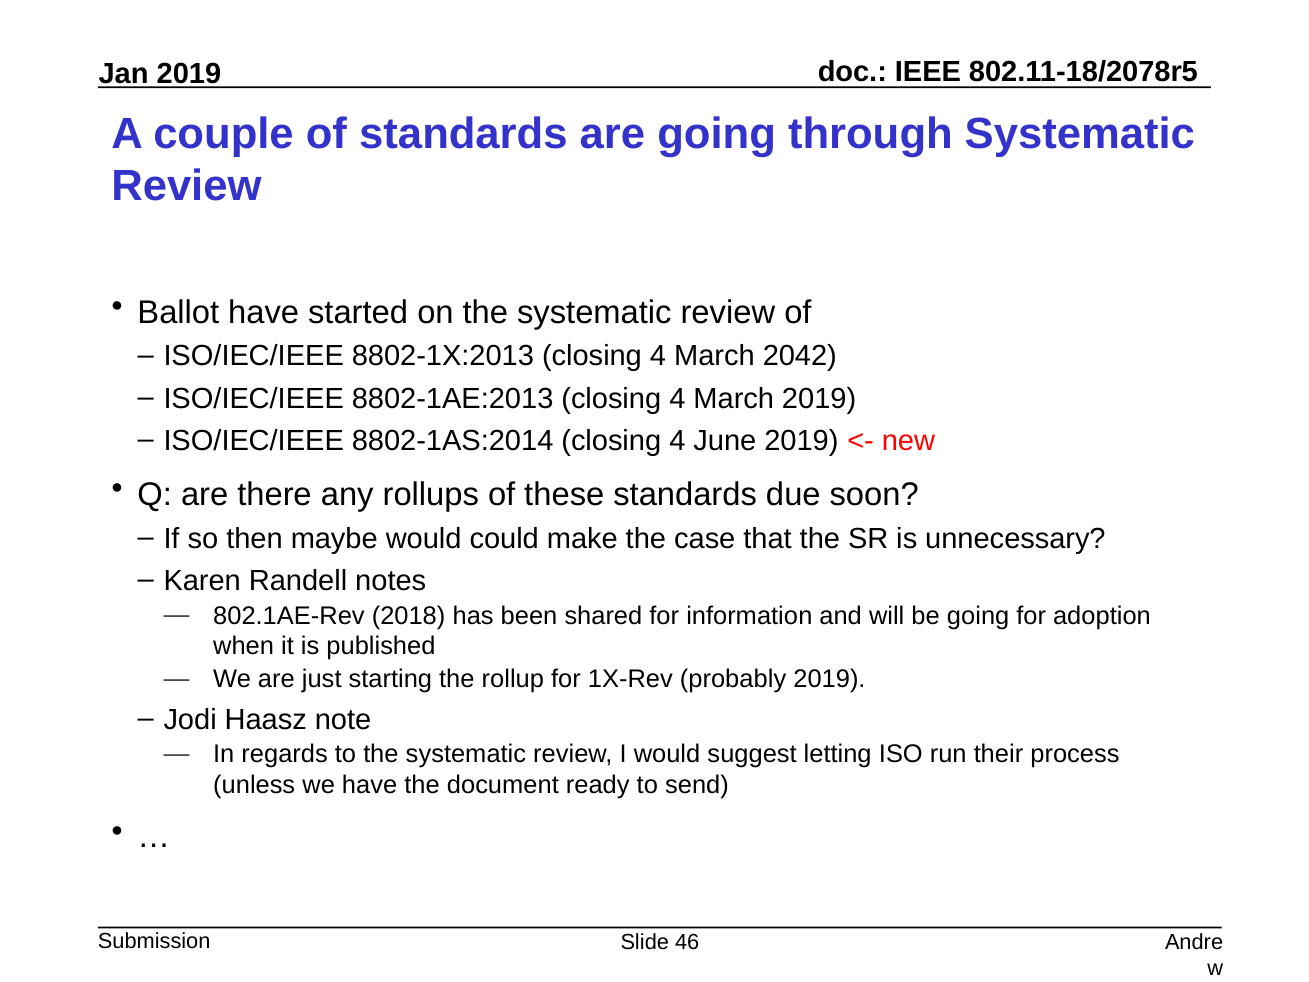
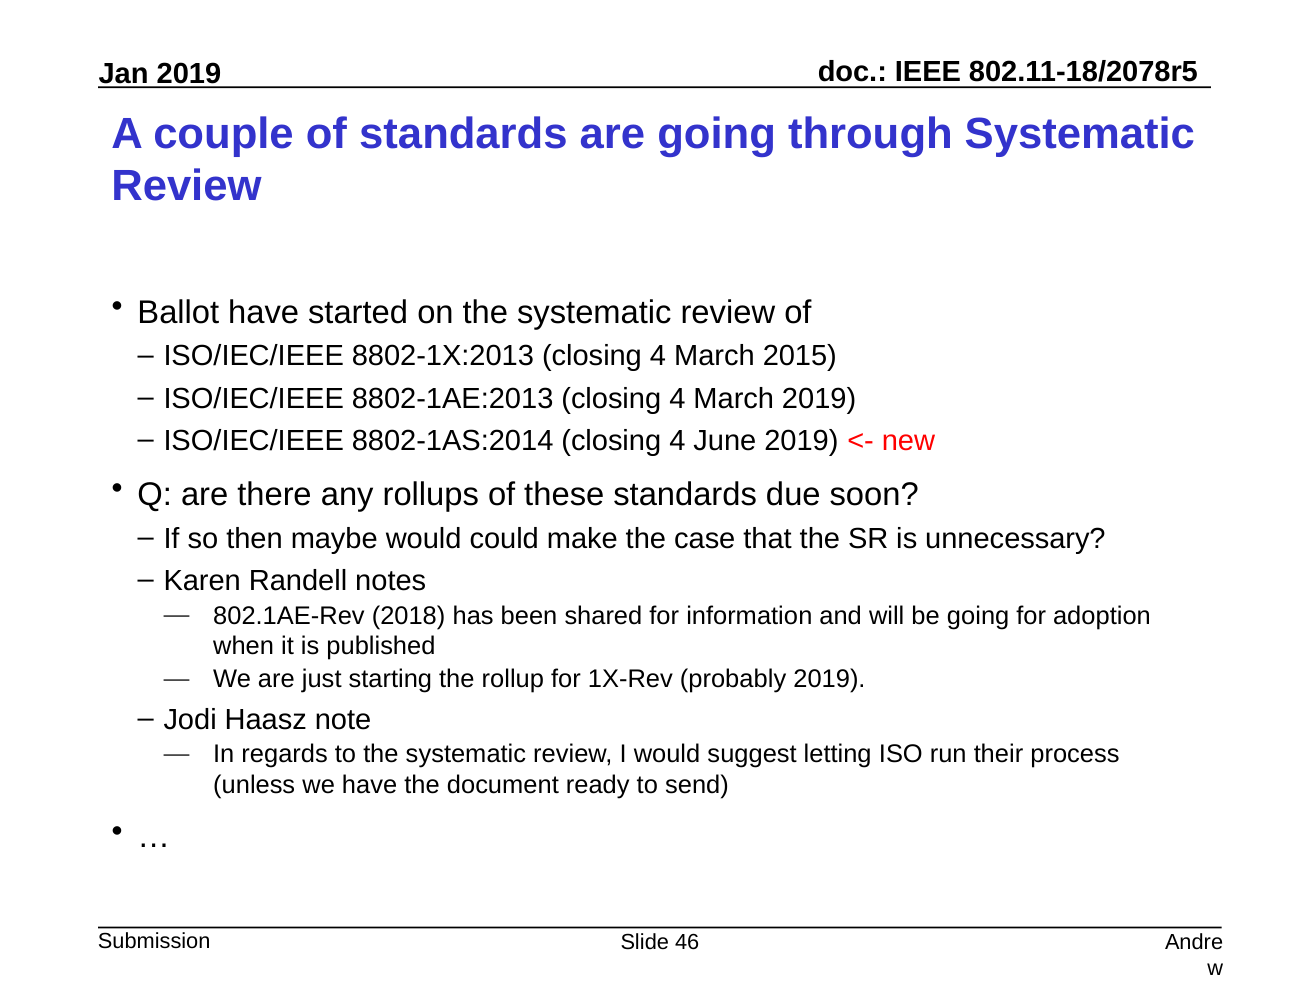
2042: 2042 -> 2015
